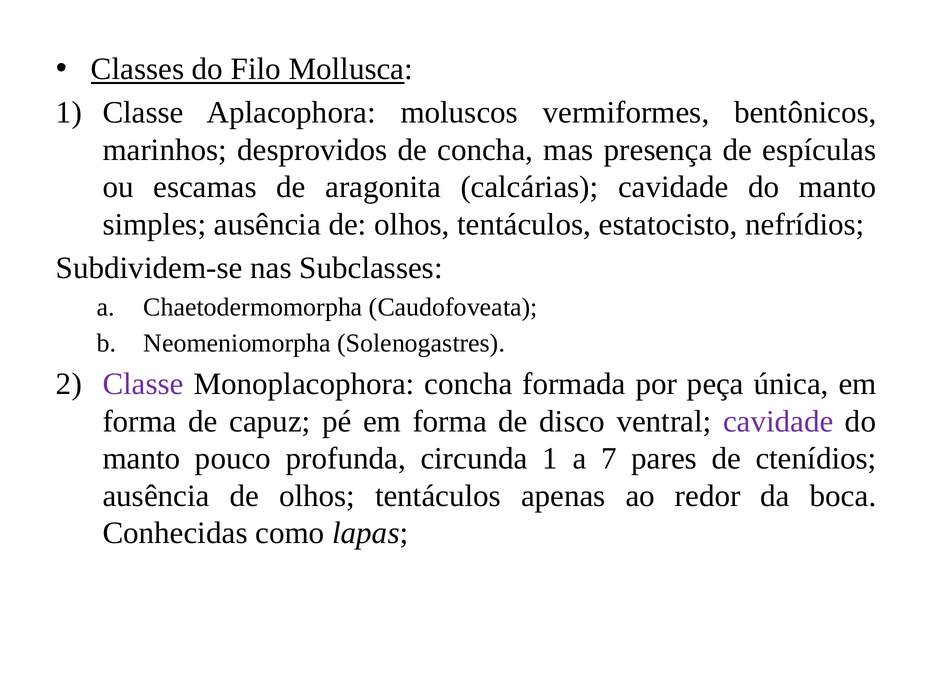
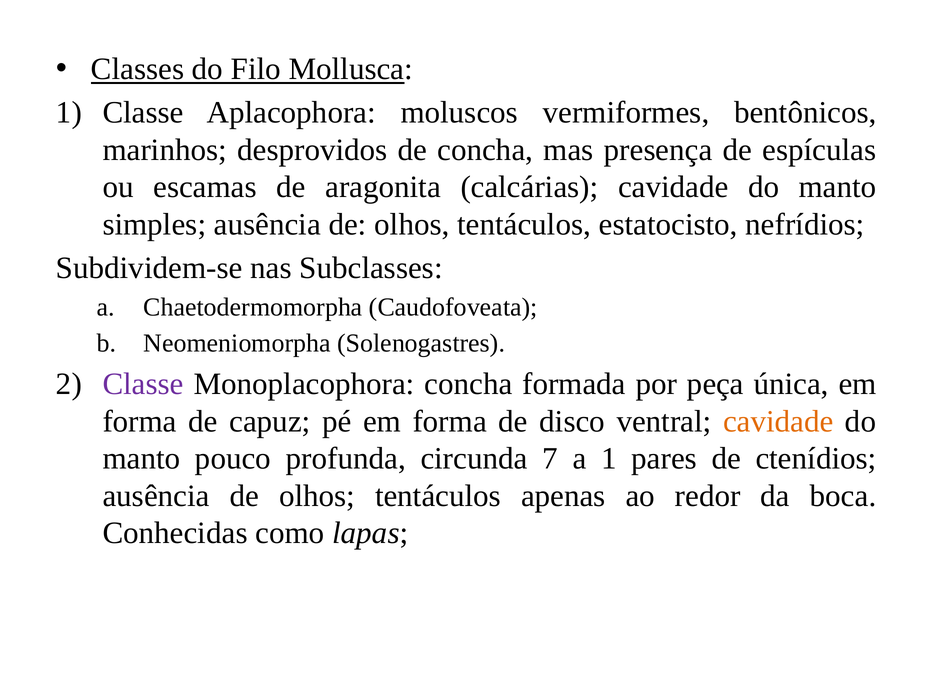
cavidade at (778, 422) colour: purple -> orange
circunda 1: 1 -> 7
a 7: 7 -> 1
